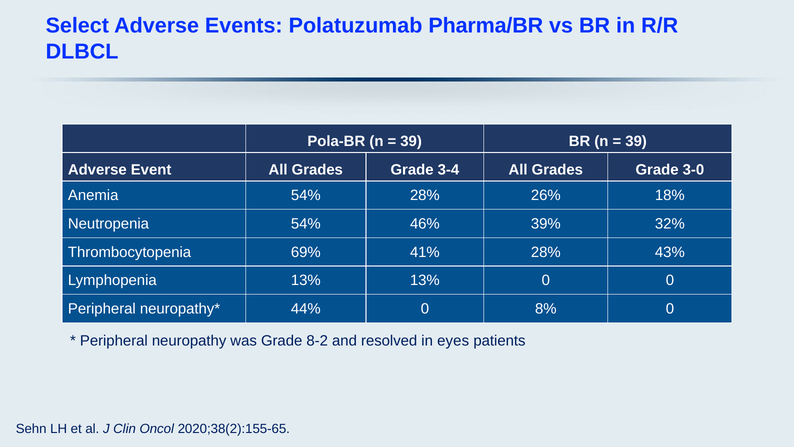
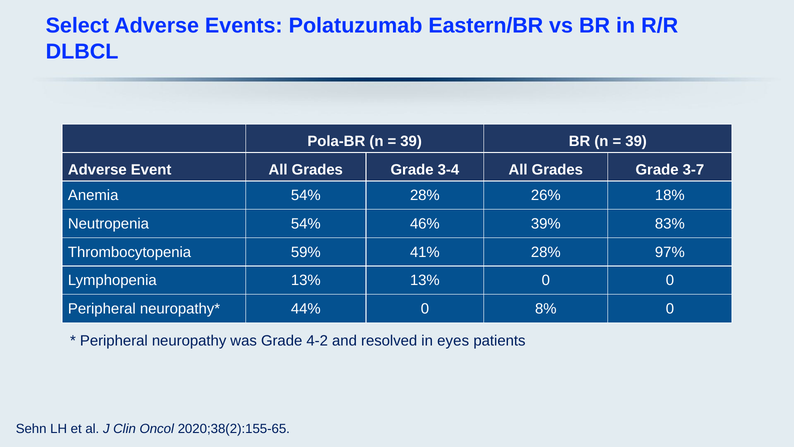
Pharma/BR: Pharma/BR -> Eastern/BR
3-0: 3-0 -> 3-7
32%: 32% -> 83%
69%: 69% -> 59%
43%: 43% -> 97%
8-2: 8-2 -> 4-2
